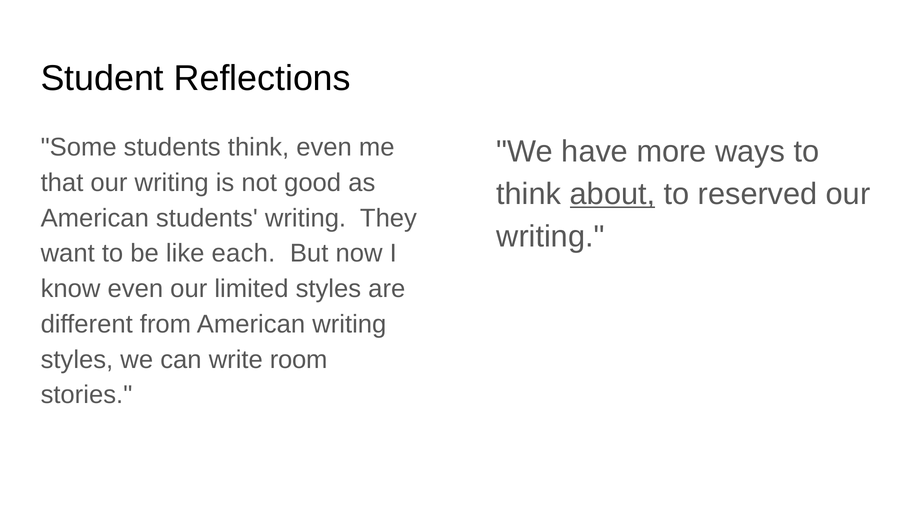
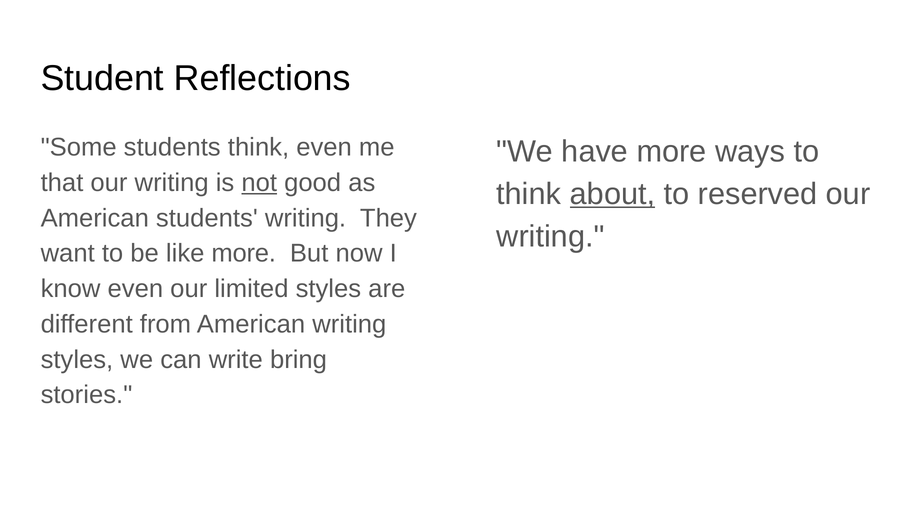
not underline: none -> present
like each: each -> more
room: room -> bring
